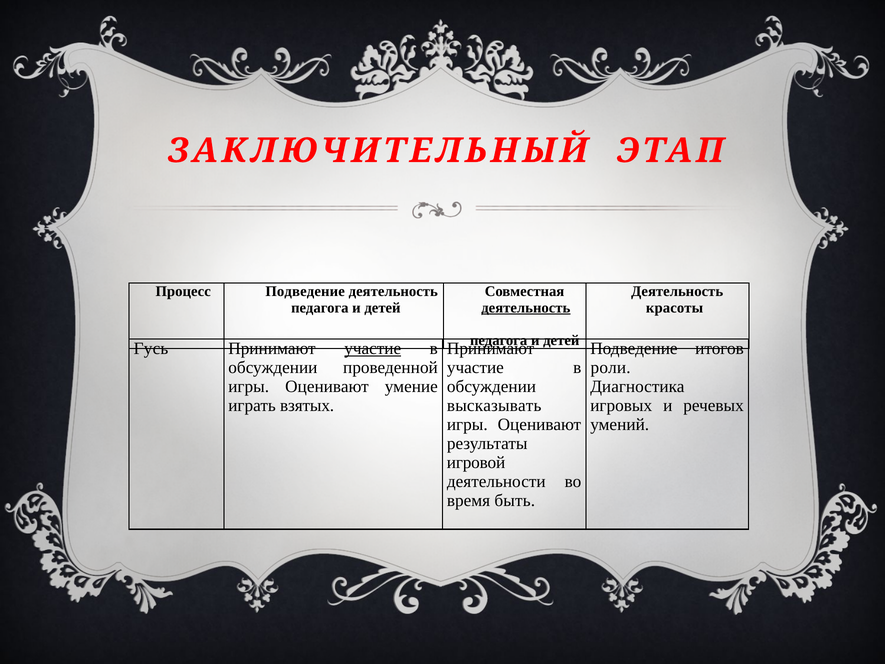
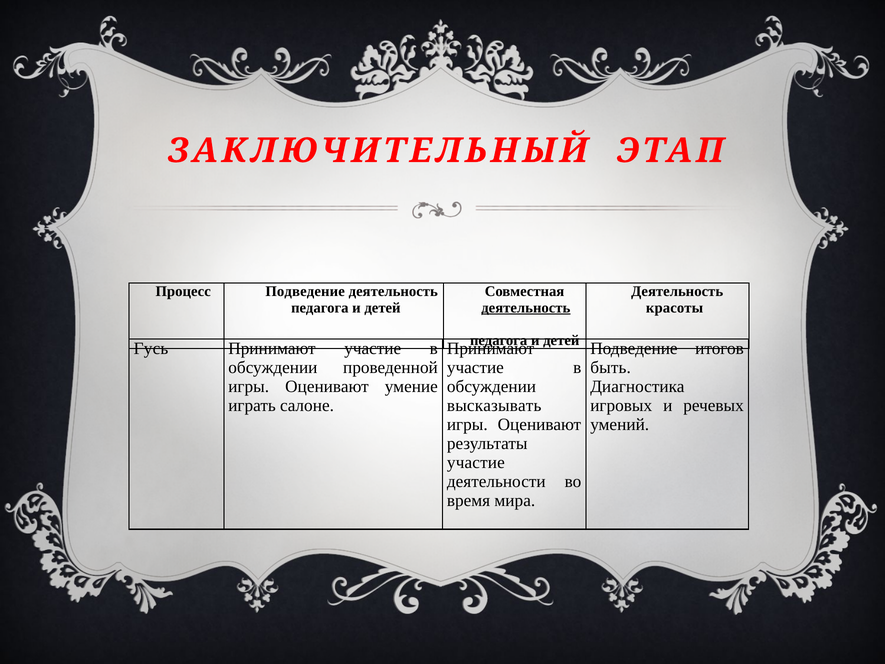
участие at (373, 348) underline: present -> none
роли: роли -> быть
взятых: взятых -> салоне
игровой at (476, 463): игровой -> участие
быть: быть -> мира
